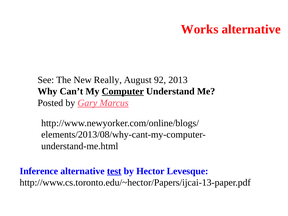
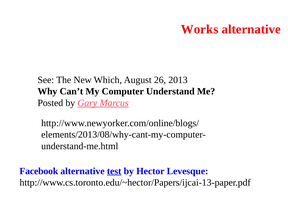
Really: Really -> Which
92: 92 -> 26
Computer underline: present -> none
Inference: Inference -> Facebook
